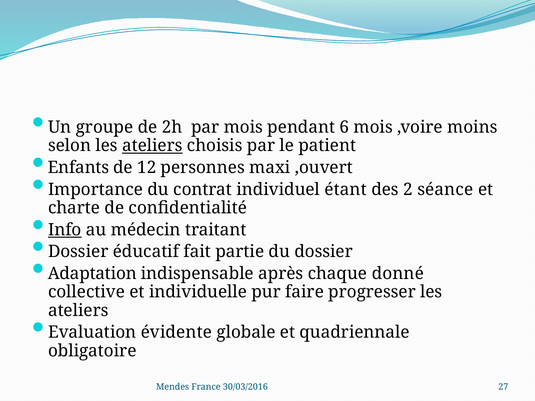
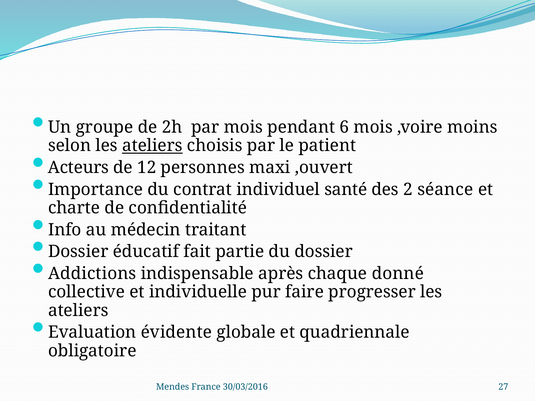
Enfants: Enfants -> Acteurs
étant: étant -> santé
Info underline: present -> none
Adaptation: Adaptation -> Addictions
